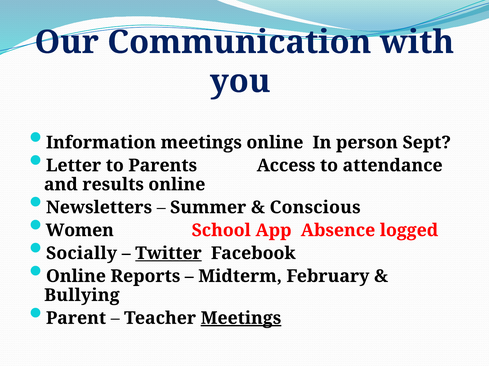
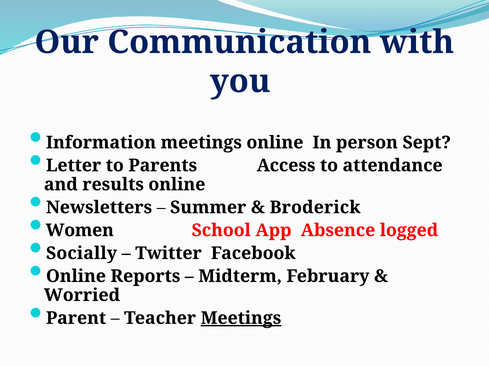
Conscious: Conscious -> Broderick
Twitter underline: present -> none
Bullying: Bullying -> Worried
